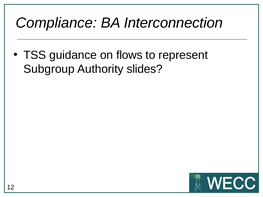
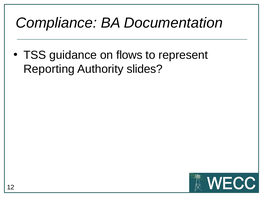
Interconnection: Interconnection -> Documentation
Subgroup: Subgroup -> Reporting
